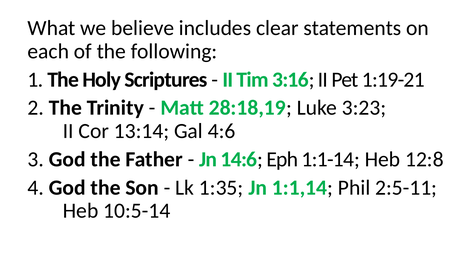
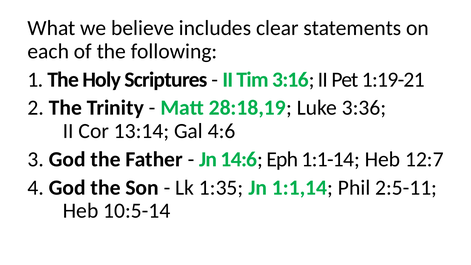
3:23: 3:23 -> 3:36
12:8: 12:8 -> 12:7
